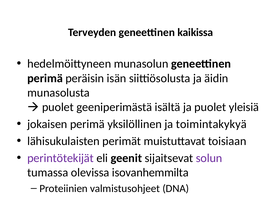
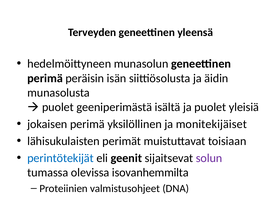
kaikissa: kaikissa -> yleensä
toimintakykyä: toimintakykyä -> monitekijäiset
perintötekijät colour: purple -> blue
